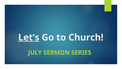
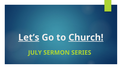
Church underline: none -> present
